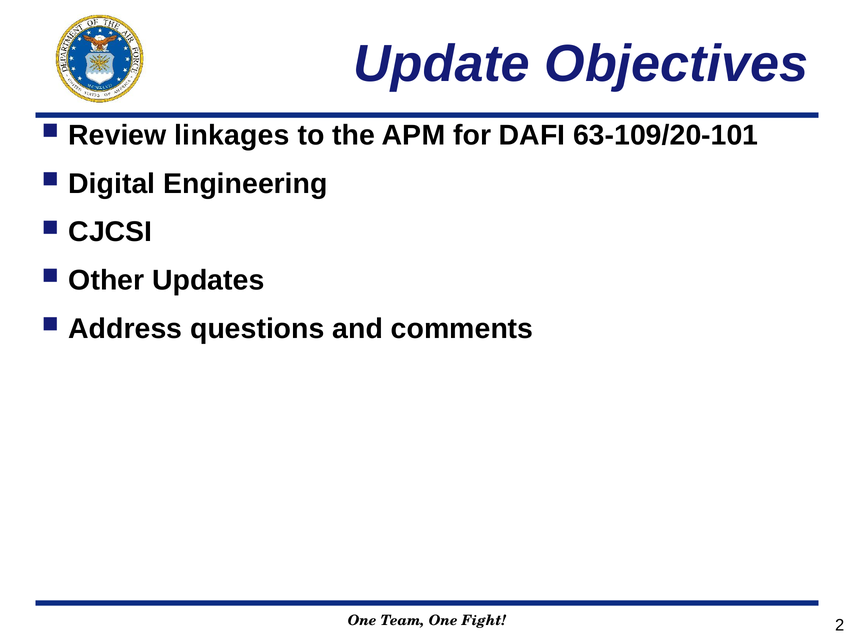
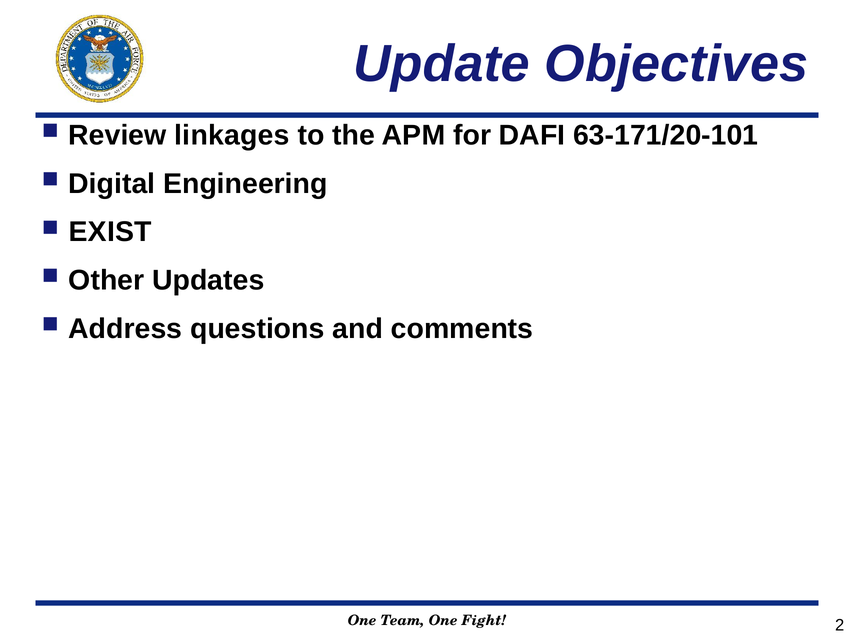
63-109/20-101: 63-109/20-101 -> 63-171/20-101
CJCSI: CJCSI -> EXIST
